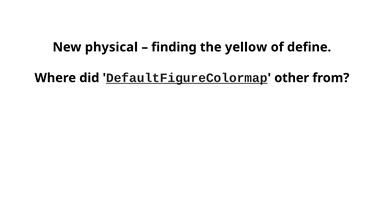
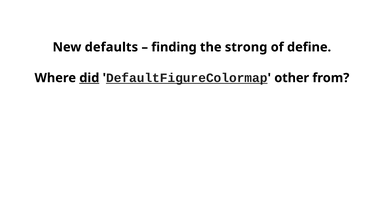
physical: physical -> defaults
yellow: yellow -> strong
did underline: none -> present
